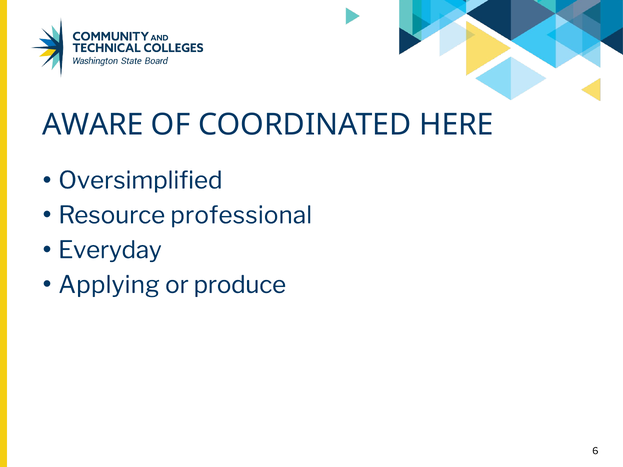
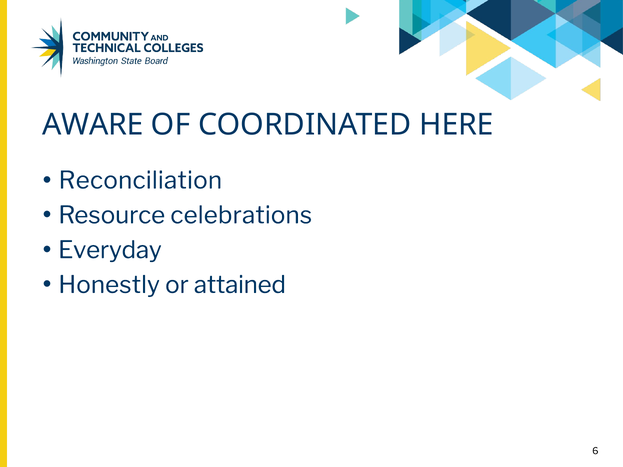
Oversimplified: Oversimplified -> Reconciliation
professional: professional -> celebrations
Applying: Applying -> Honestly
produce: produce -> attained
